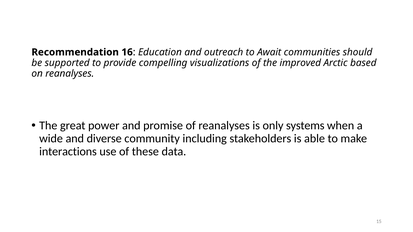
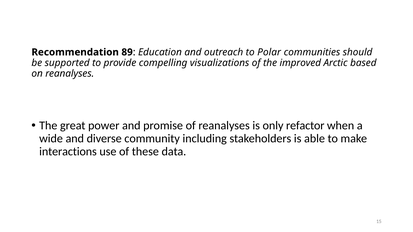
16: 16 -> 89
Await: Await -> Polar
systems: systems -> refactor
